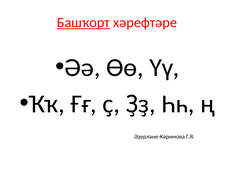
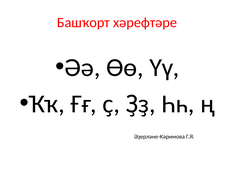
Башҡорт underline: present -> none
